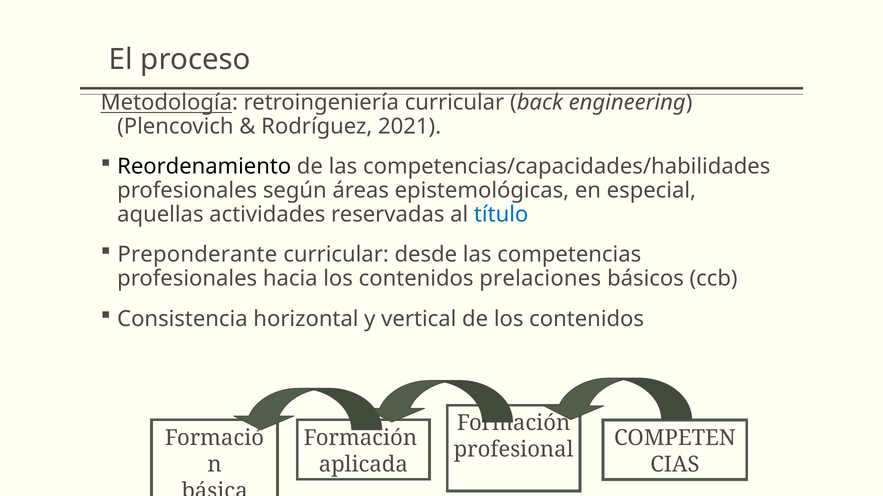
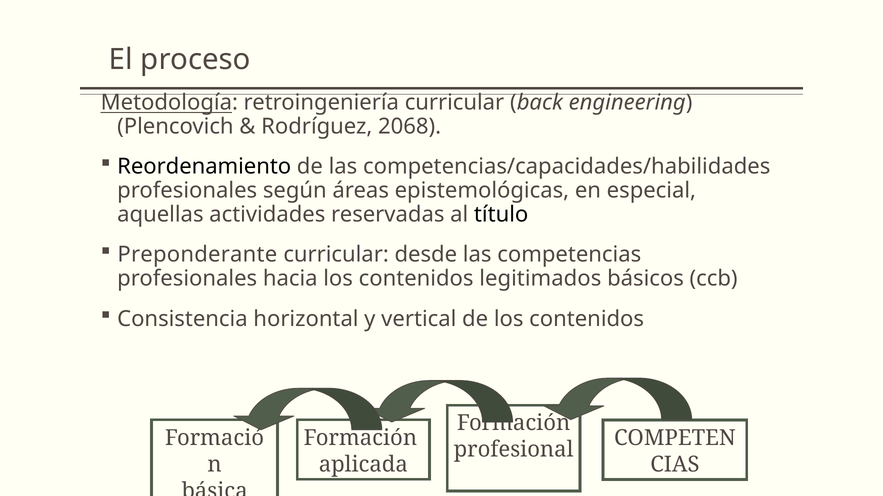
2021: 2021 -> 2068
título colour: blue -> black
prelaciones: prelaciones -> legitimados
